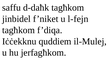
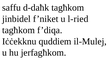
l-fejn: l-fejn -> l-ried
